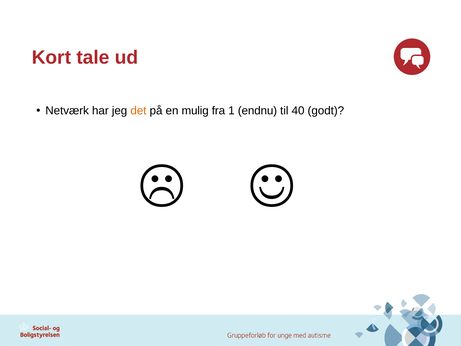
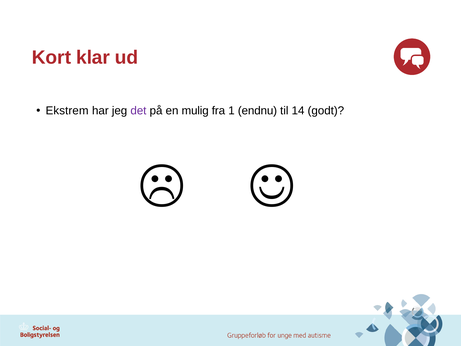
tale: tale -> klar
Netværk: Netværk -> Ekstrem
det colour: orange -> purple
40: 40 -> 14
